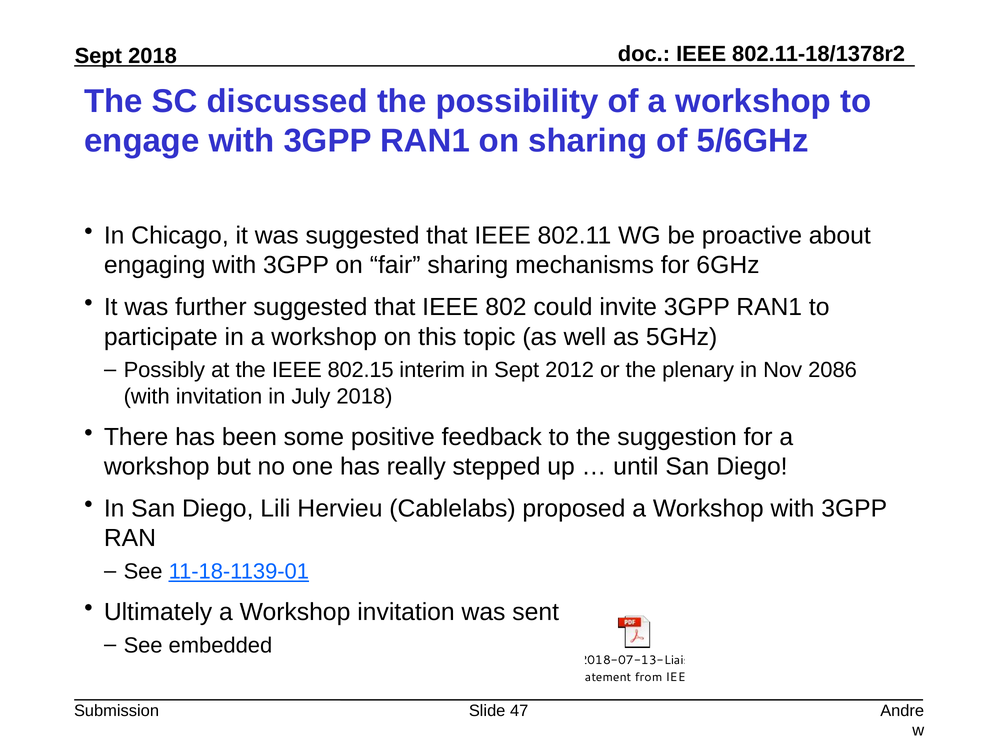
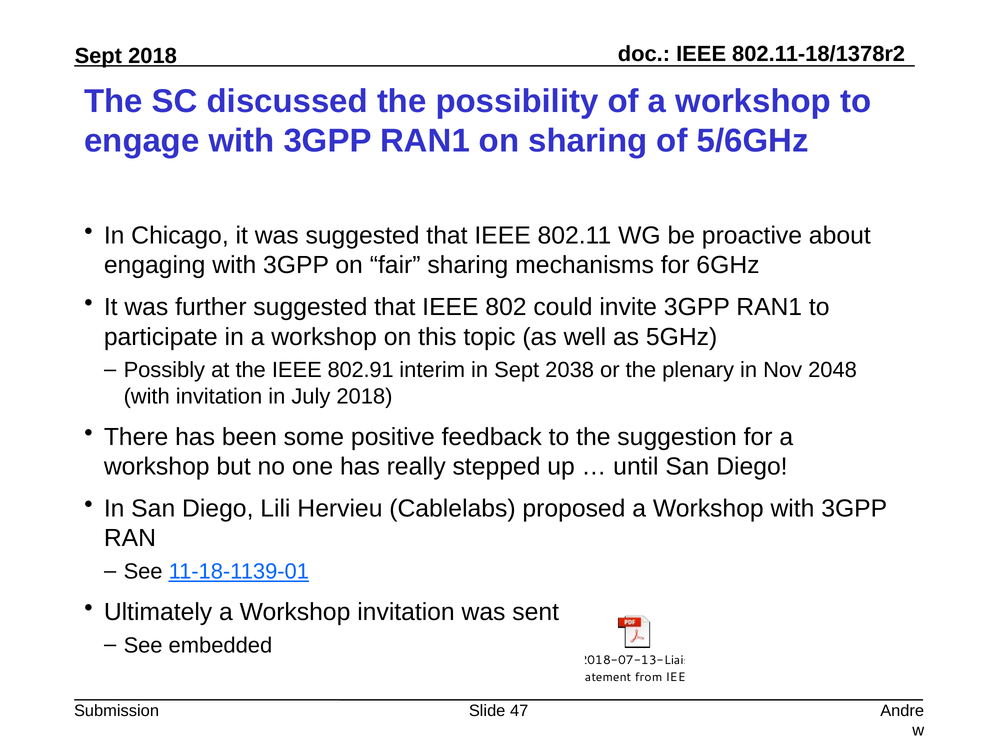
802.15: 802.15 -> 802.91
2012: 2012 -> 2038
2086: 2086 -> 2048
